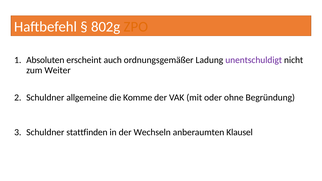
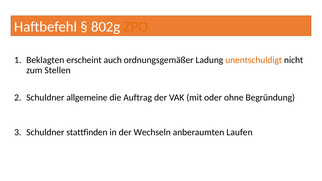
Absoluten: Absoluten -> Beklagten
unentschuldigt colour: purple -> orange
Weiter: Weiter -> Stellen
Komme: Komme -> Auftrag
Klausel: Klausel -> Laufen
